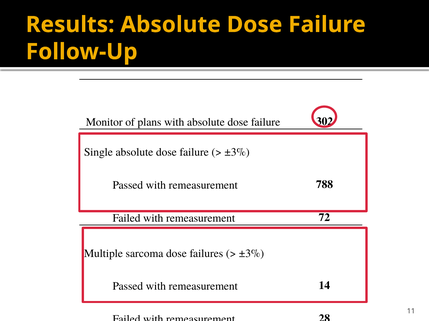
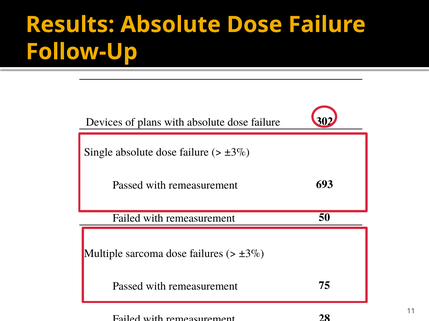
Monitor: Monitor -> Devices
788: 788 -> 693
72: 72 -> 50
14: 14 -> 75
